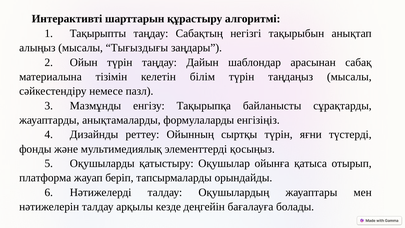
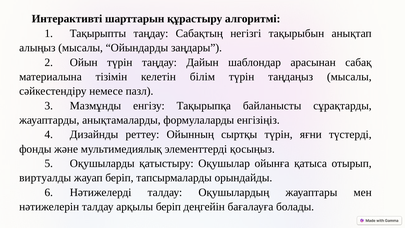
Тығыздығы: Тығыздығы -> Ойындарды
платформа: платформа -> виртуалды
арқылы кезде: кезде -> беріп
